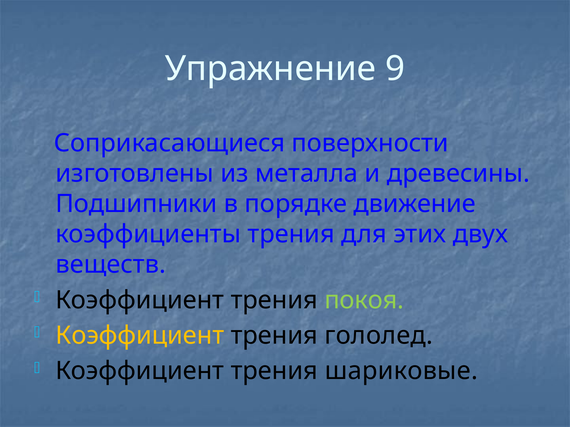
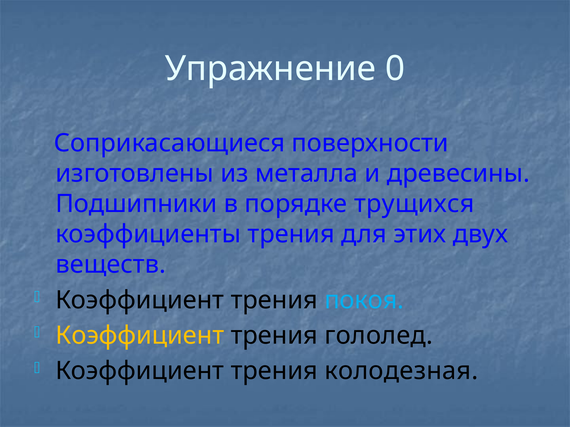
9: 9 -> 0
движение: движение -> трущихся
покоя colour: light green -> light blue
шариковые: шариковые -> колодезная
